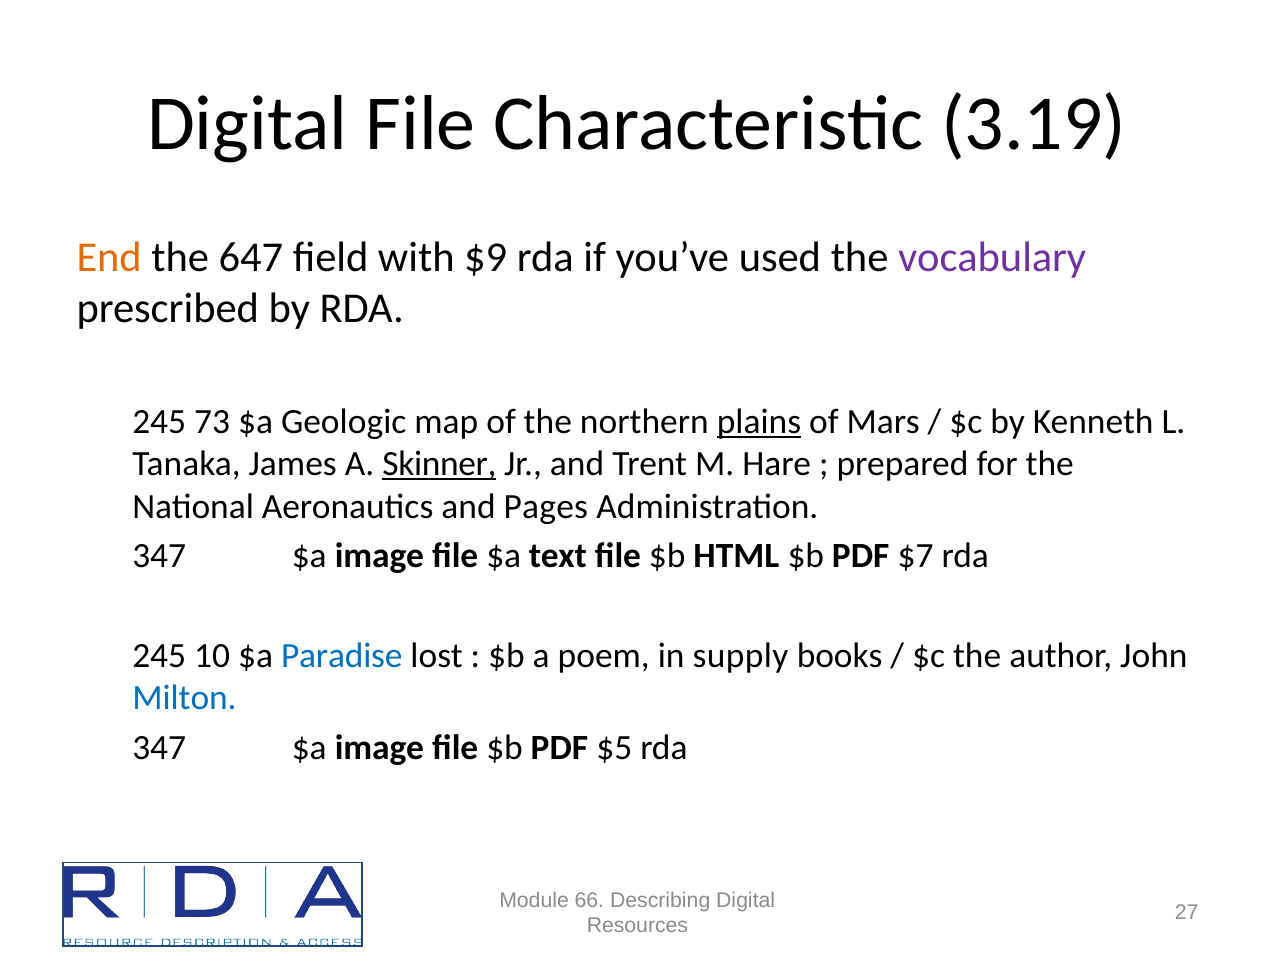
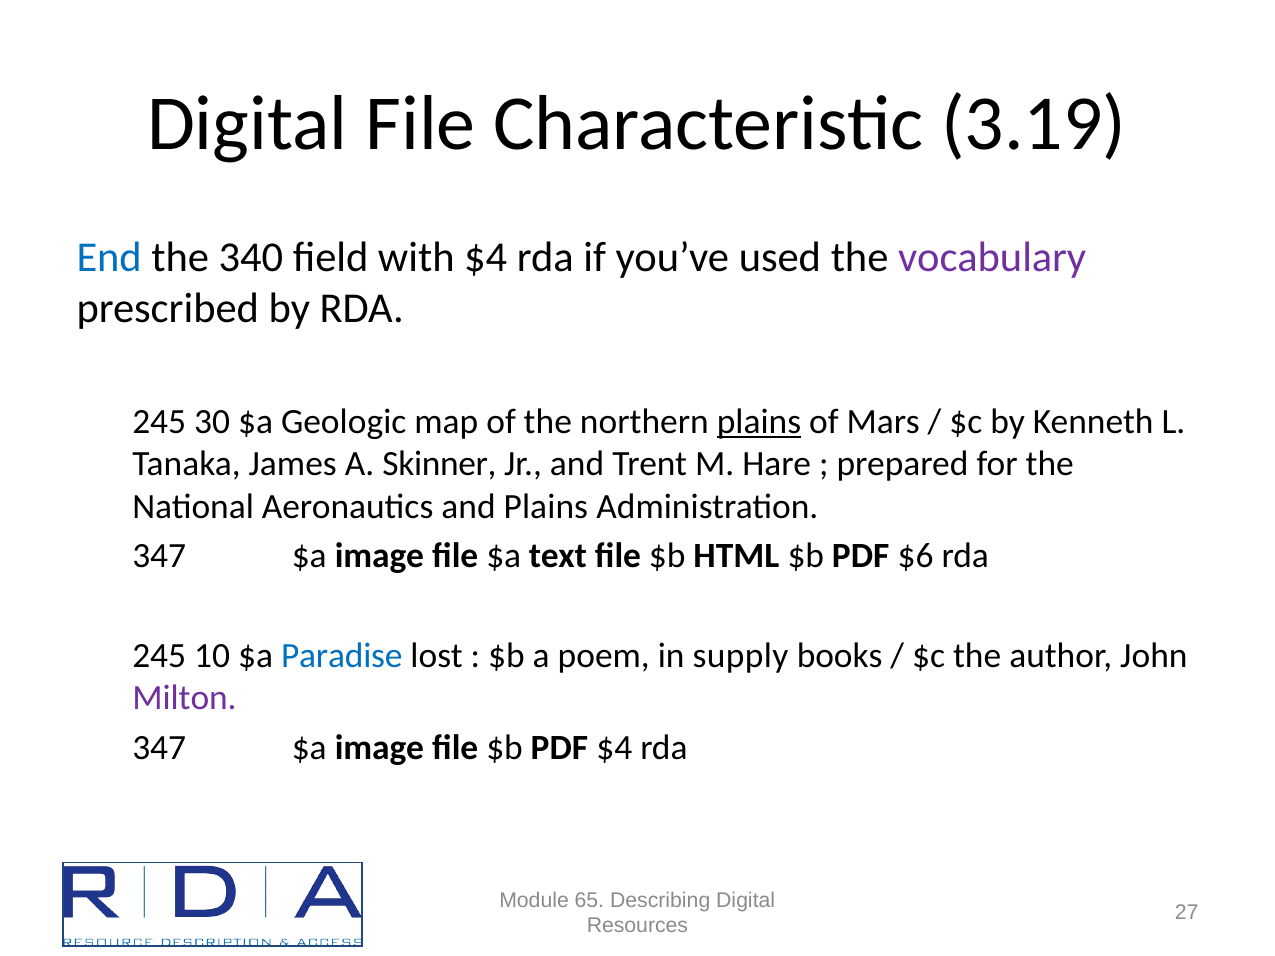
End colour: orange -> blue
647: 647 -> 340
with $9: $9 -> $4
73: 73 -> 30
Skinner underline: present -> none
and Pages: Pages -> Plains
$7: $7 -> $6
Milton colour: blue -> purple
PDF $5: $5 -> $4
66: 66 -> 65
